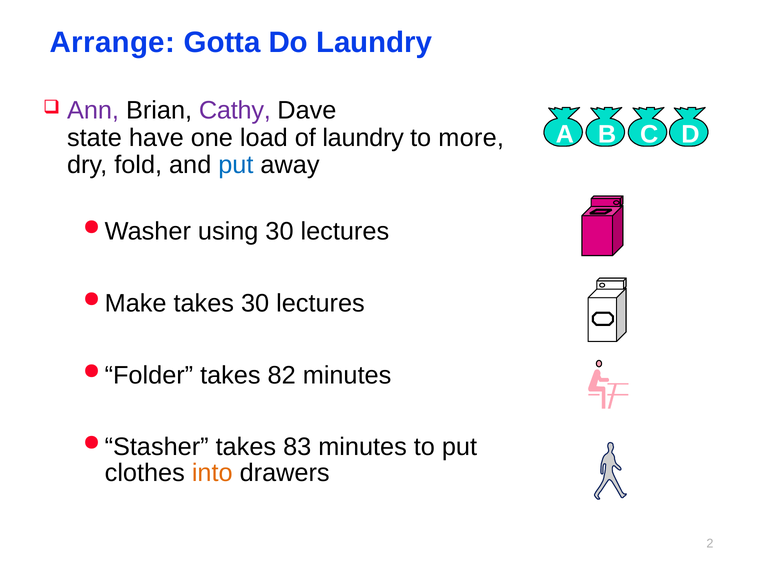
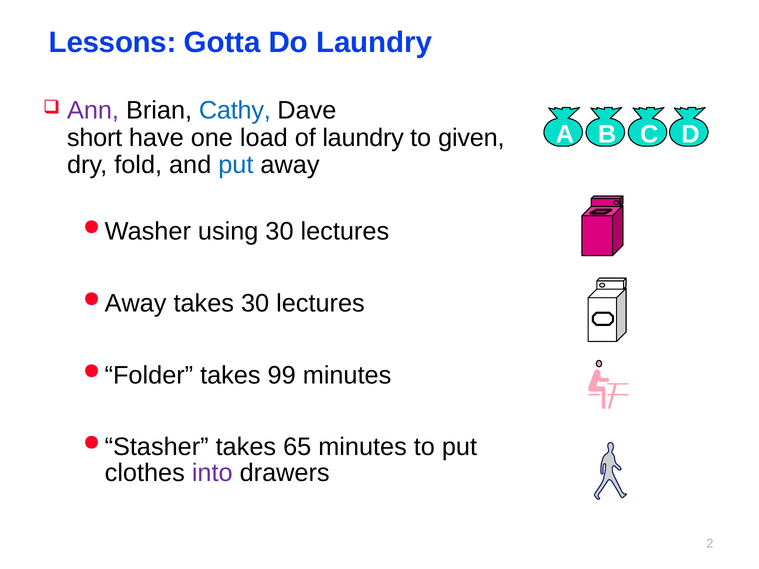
Arrange: Arrange -> Lessons
Cathy colour: purple -> blue
state: state -> short
more: more -> given
Make at (136, 304): Make -> Away
82: 82 -> 99
83: 83 -> 65
into colour: orange -> purple
